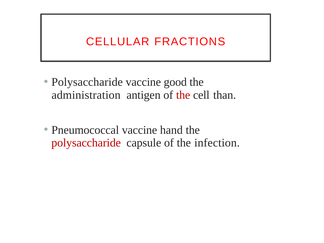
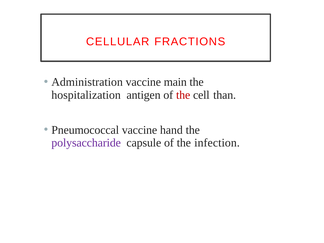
Polysaccharide at (87, 82): Polysaccharide -> Administration
good: good -> main
administration: administration -> hospitalization
polysaccharide at (86, 143) colour: red -> purple
